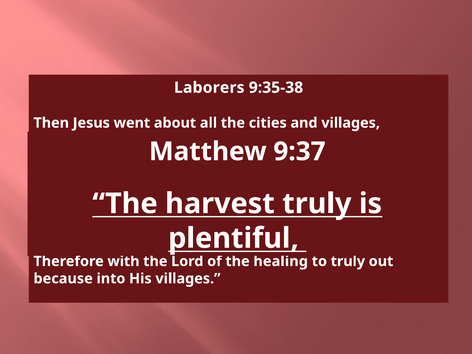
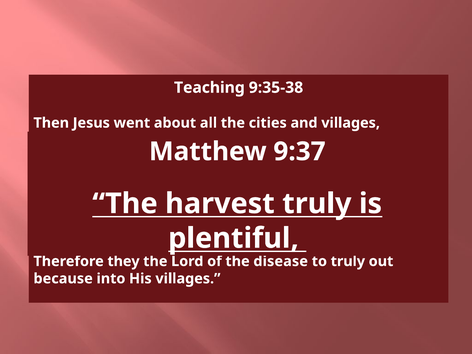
Laborers at (209, 88): Laborers -> Teaching
Therefore with: with -> they
the healing: healing -> disease
